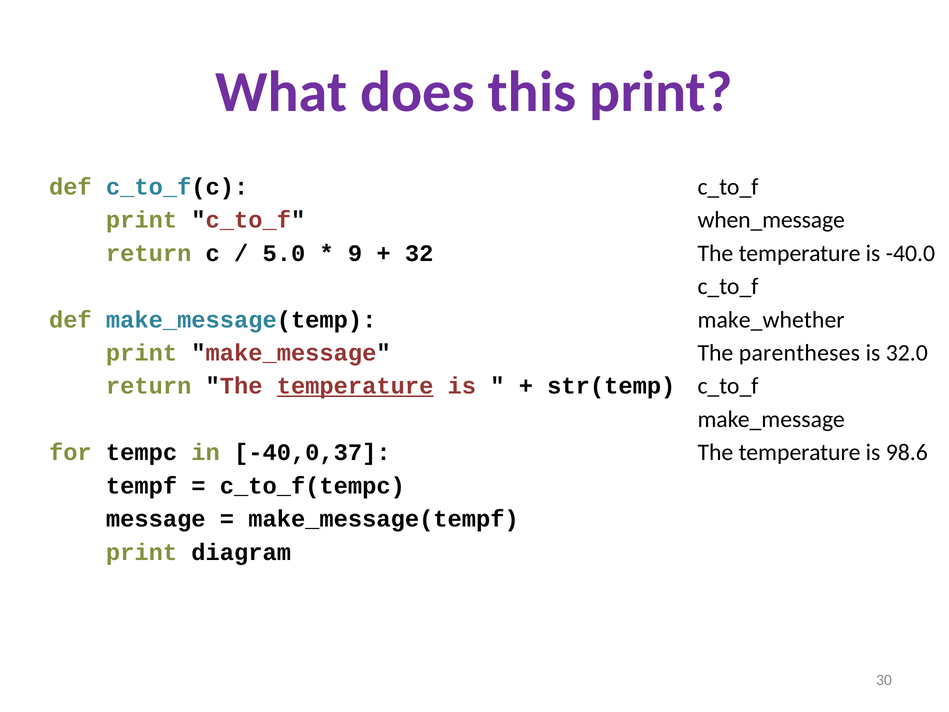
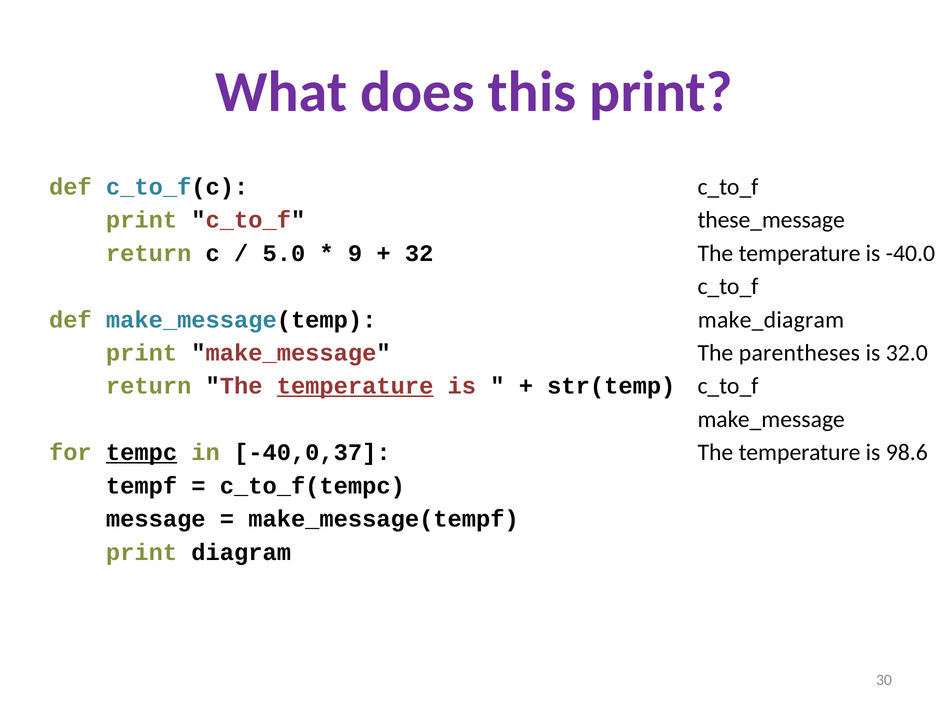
when_message: when_message -> these_message
make_whether: make_whether -> make_diagram
tempc underline: none -> present
